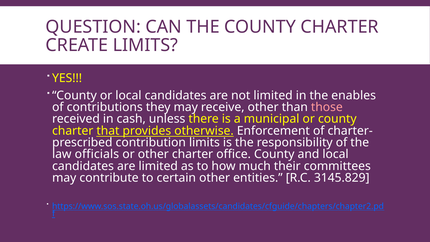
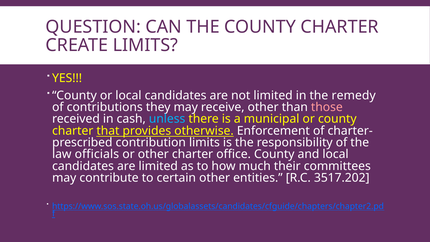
enables: enables -> remedy
unless colour: white -> light blue
3145.829: 3145.829 -> 3517.202
